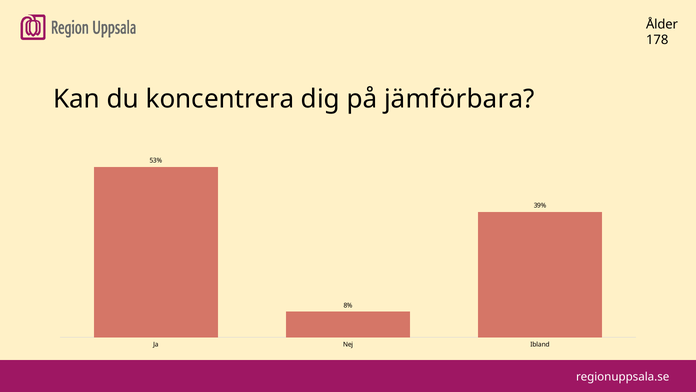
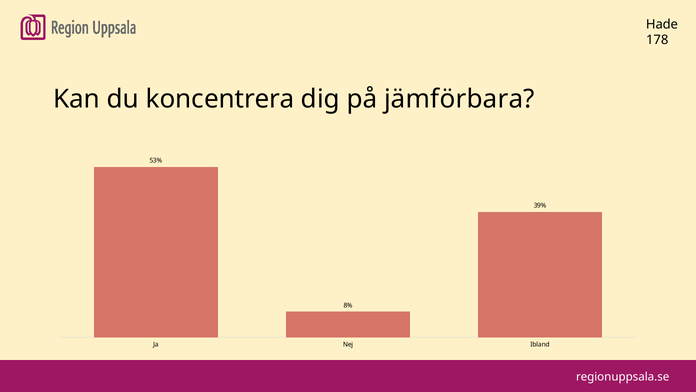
Ålder: Ålder -> Hade
